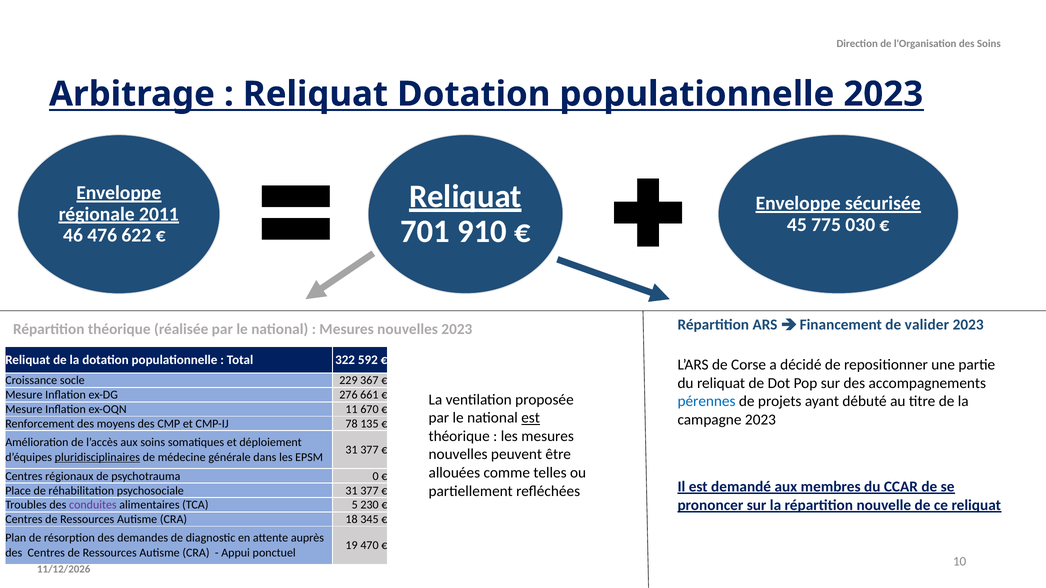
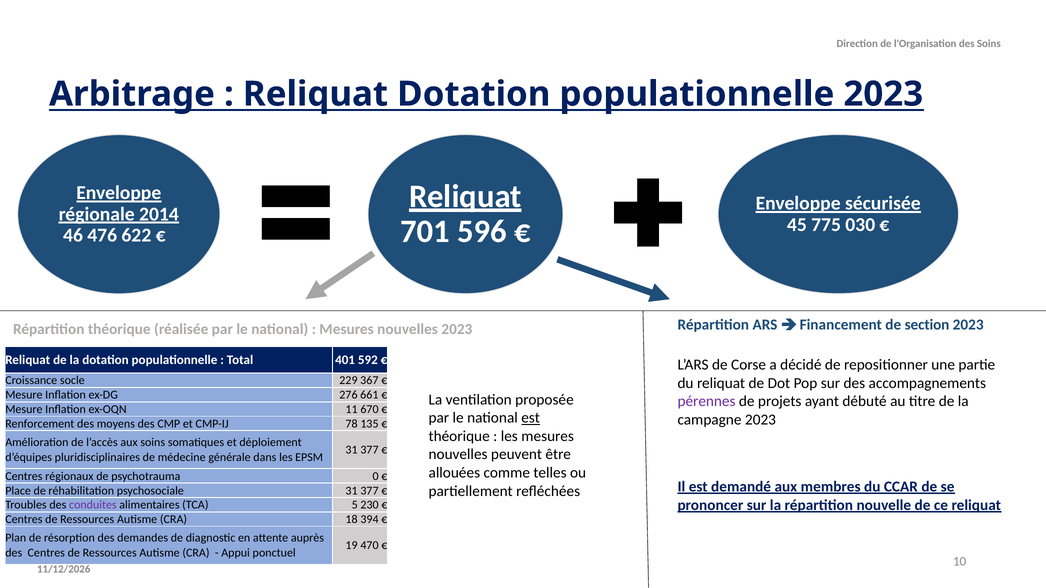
2011: 2011 -> 2014
910: 910 -> 596
valider: valider -> section
322: 322 -> 401
pérennes colour: blue -> purple
pluridisciplinaires underline: present -> none
345: 345 -> 394
